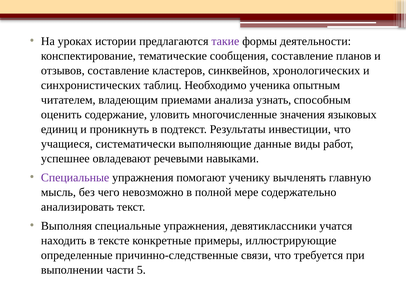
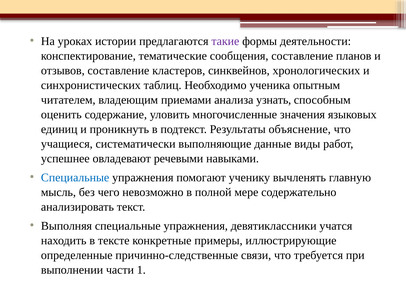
инвестиции: инвестиции -> объяснение
Специальные at (75, 178) colour: purple -> blue
5: 5 -> 1
